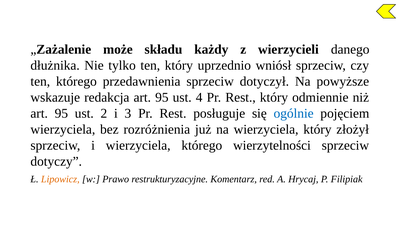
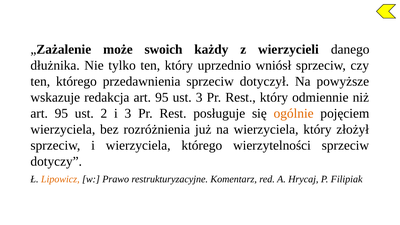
składu: składu -> swoich
ust 4: 4 -> 3
ogólnie colour: blue -> orange
